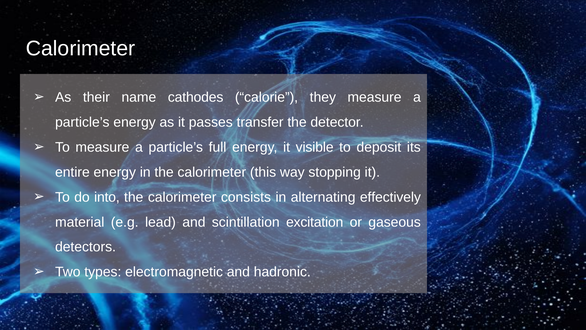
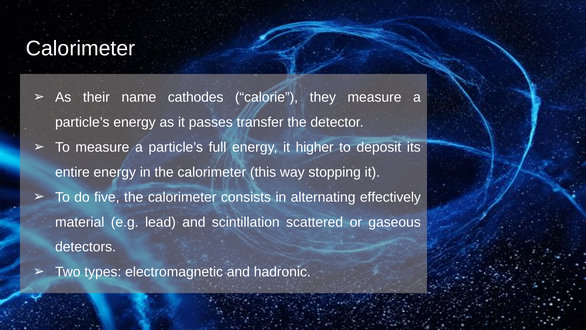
visible: visible -> higher
into: into -> five
excitation: excitation -> scattered
